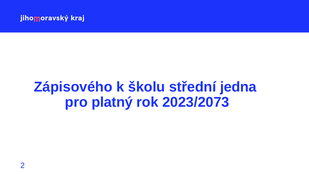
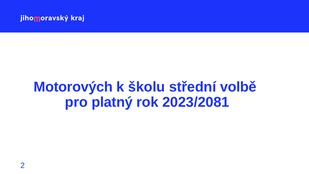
Zápisového: Zápisového -> Motorových
jedna: jedna -> volbě
2023/2073: 2023/2073 -> 2023/2081
